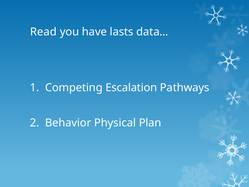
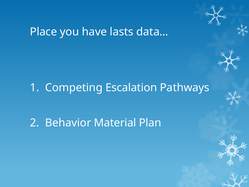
Read: Read -> Place
Physical: Physical -> Material
